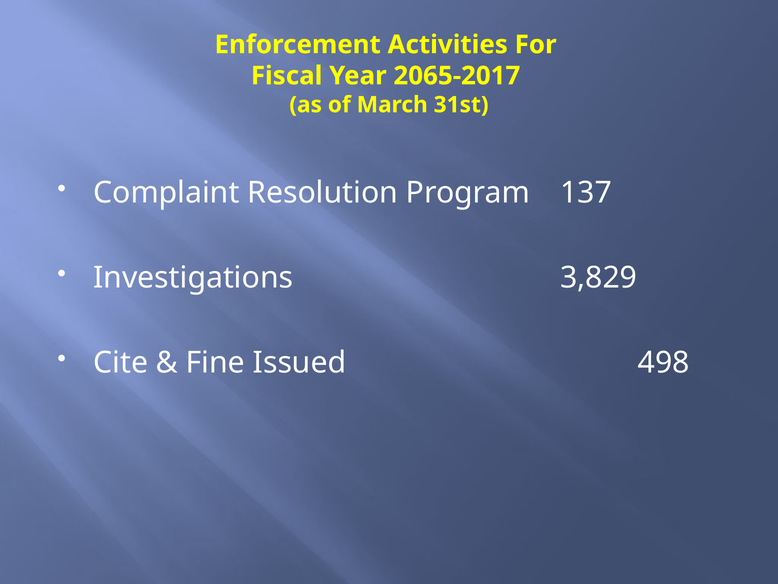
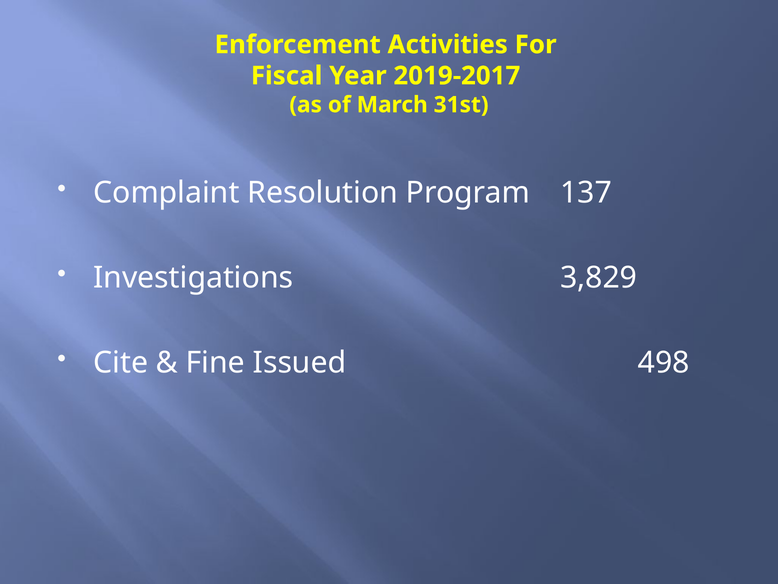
2065-2017: 2065-2017 -> 2019-2017
